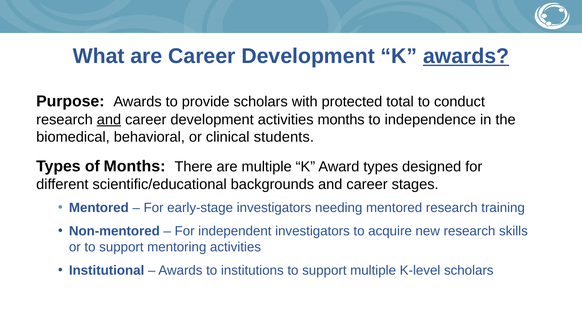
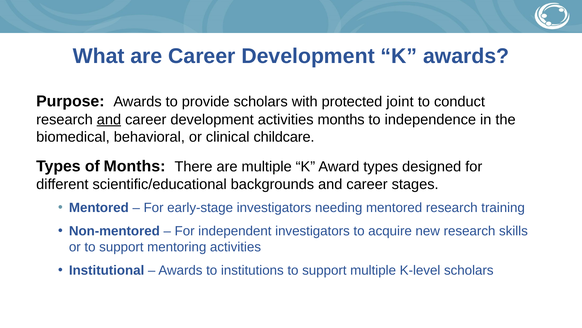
awards at (466, 56) underline: present -> none
total: total -> joint
students: students -> childcare
